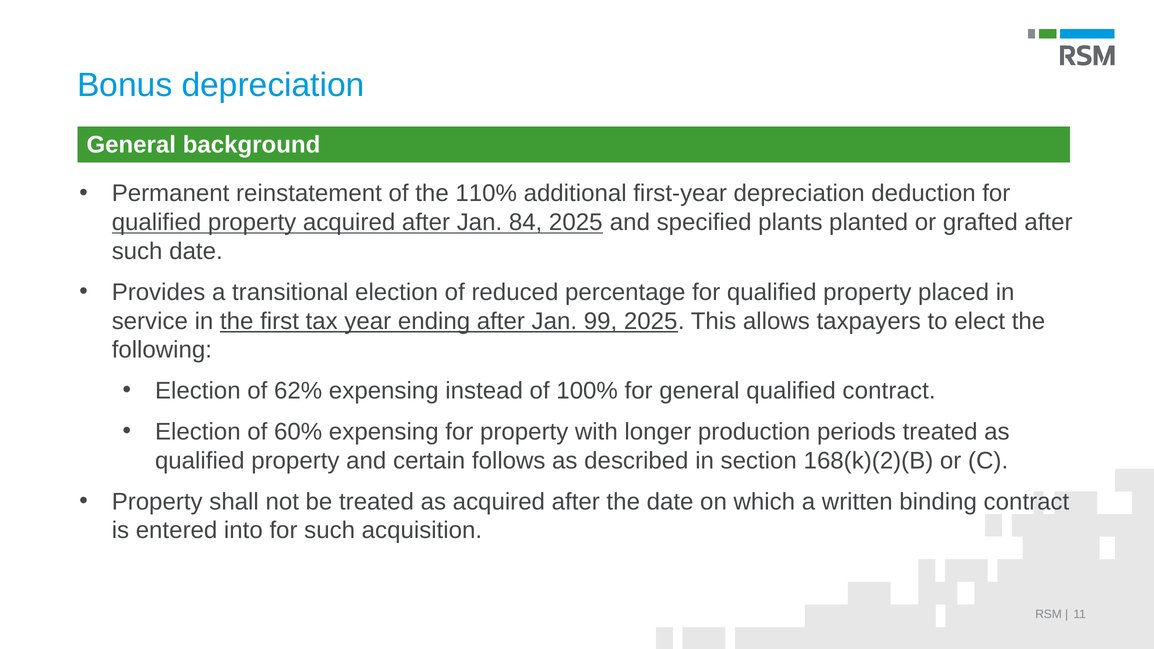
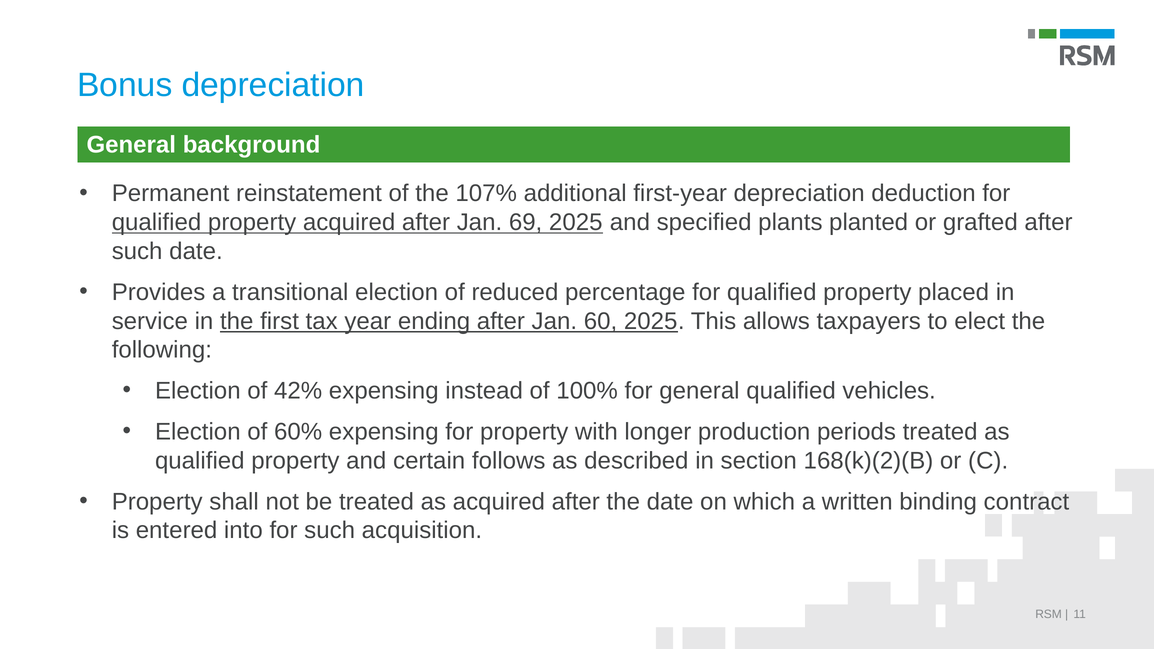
110%: 110% -> 107%
84: 84 -> 69
99: 99 -> 60
62%: 62% -> 42%
qualified contract: contract -> vehicles
